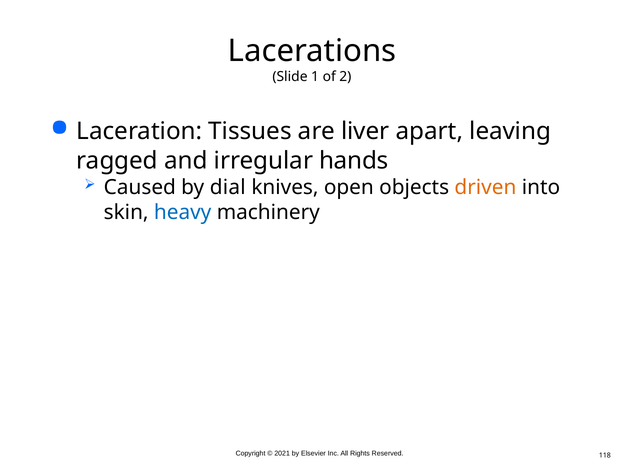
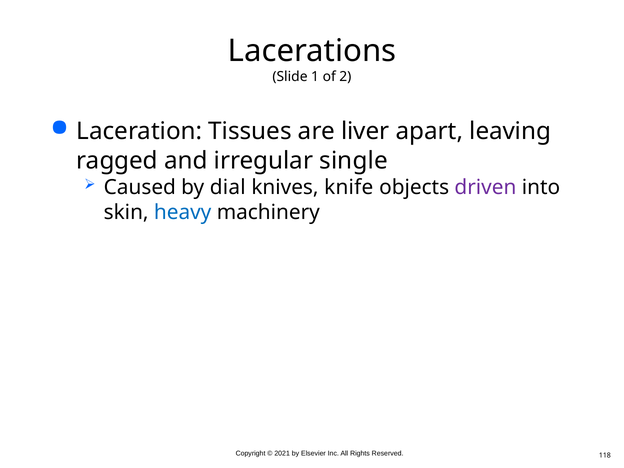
hands: hands -> single
open: open -> knife
driven colour: orange -> purple
